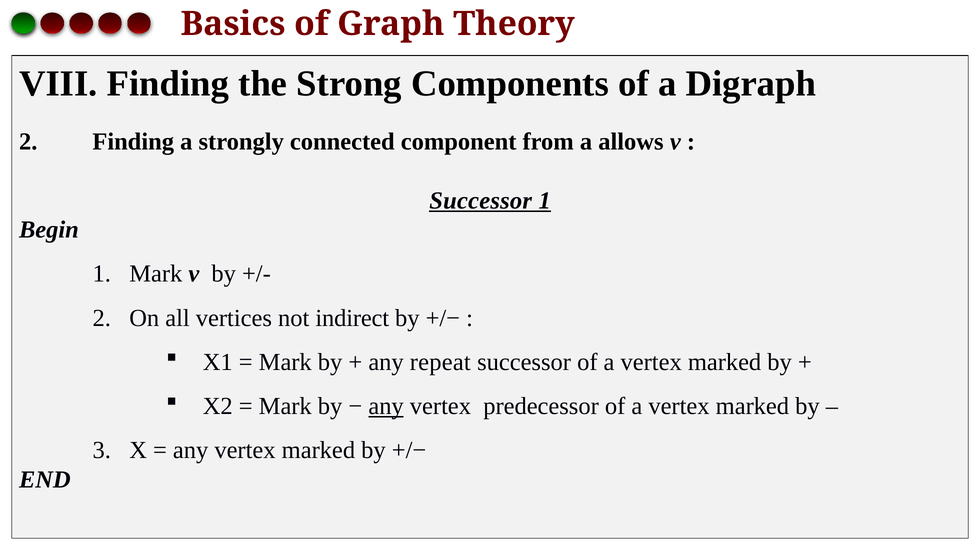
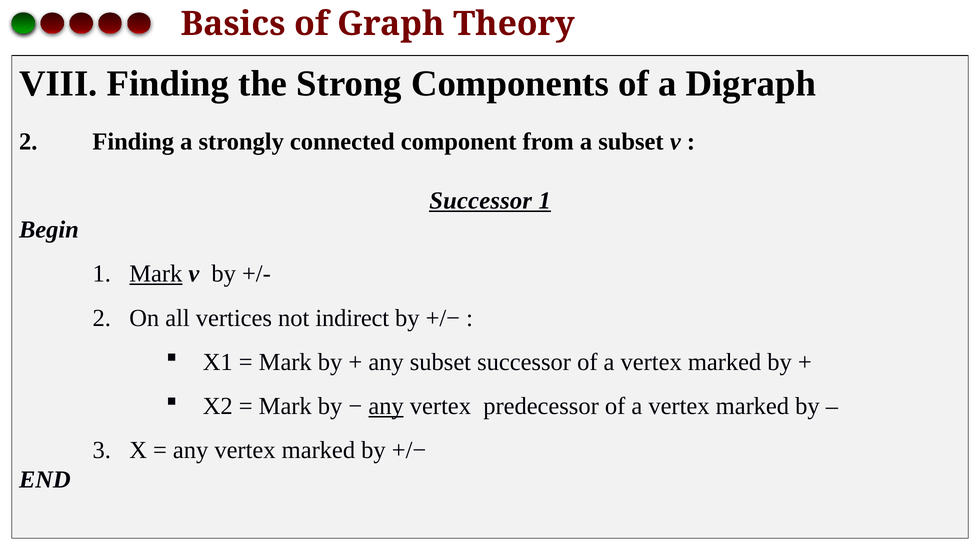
a allows: allows -> subset
Mark at (156, 274) underline: none -> present
any repeat: repeat -> subset
